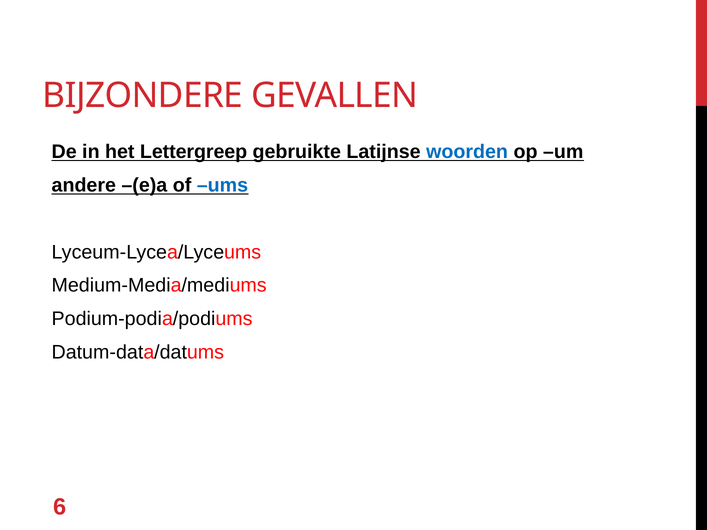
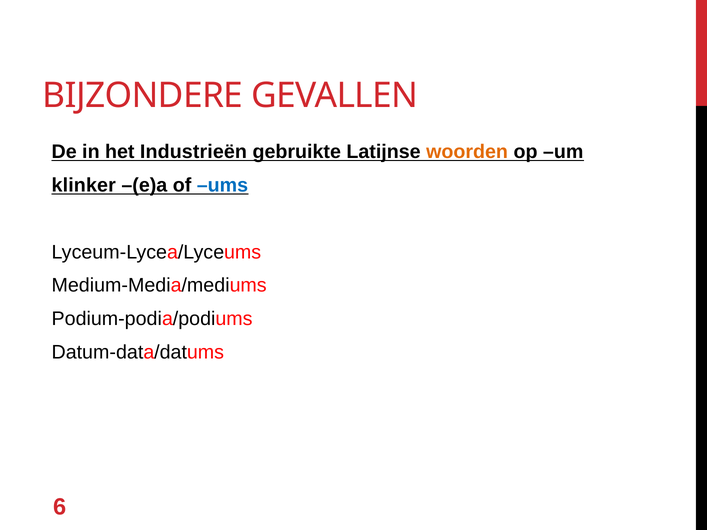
Lettergreep: Lettergreep -> Industrieën
woorden colour: blue -> orange
andere: andere -> klinker
